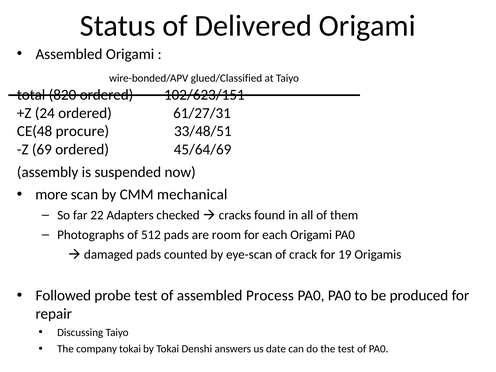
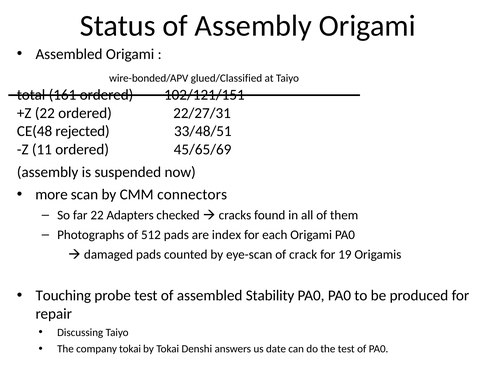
of Delivered: Delivered -> Assembly
820: 820 -> 161
102/623/151: 102/623/151 -> 102/121/151
+Z 24: 24 -> 22
61/27/31: 61/27/31 -> 22/27/31
procure: procure -> rejected
69: 69 -> 11
45/64/69: 45/64/69 -> 45/65/69
mechanical: mechanical -> connectors
room: room -> index
Followed: Followed -> Touching
Process: Process -> Stability
